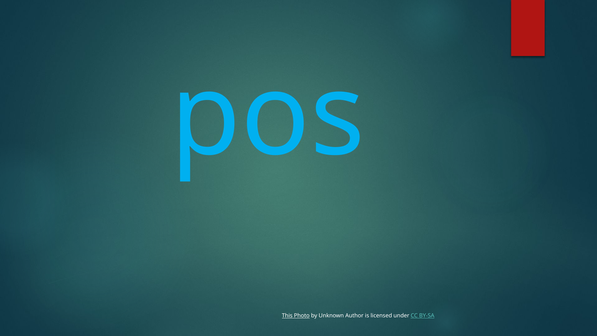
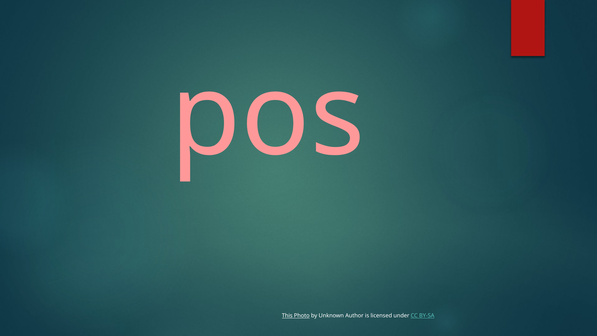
pos colour: light blue -> pink
